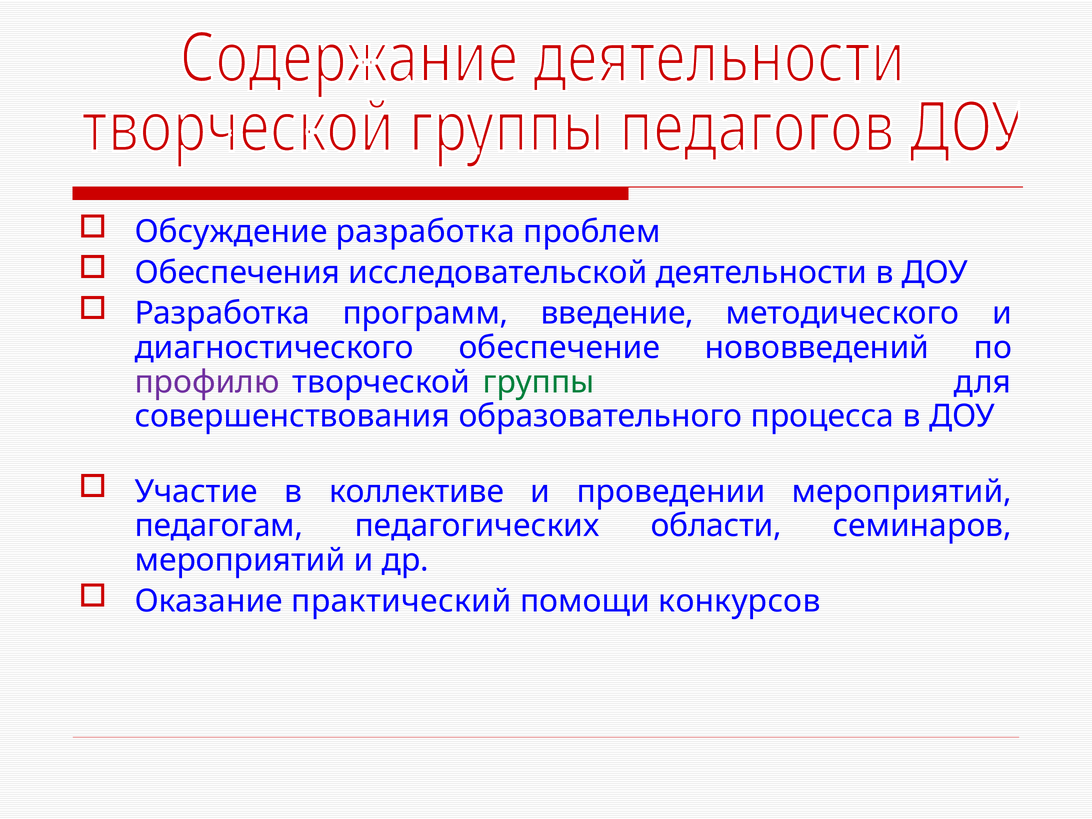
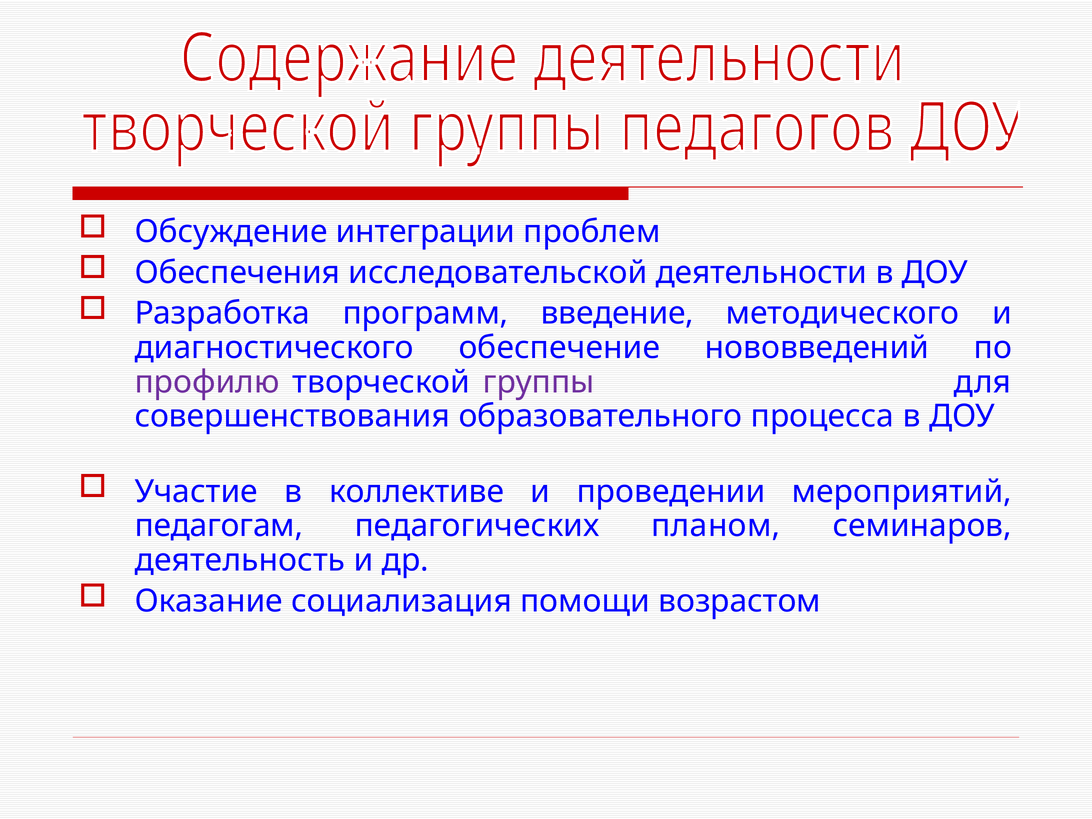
Обсуждение разработка: разработка -> интеграции
группы colour: green -> purple
области: области -> планом
мероприятий at (240, 560): мероприятий -> деятельность
практический: практический -> социализация
конкурсов: конкурсов -> возрастом
